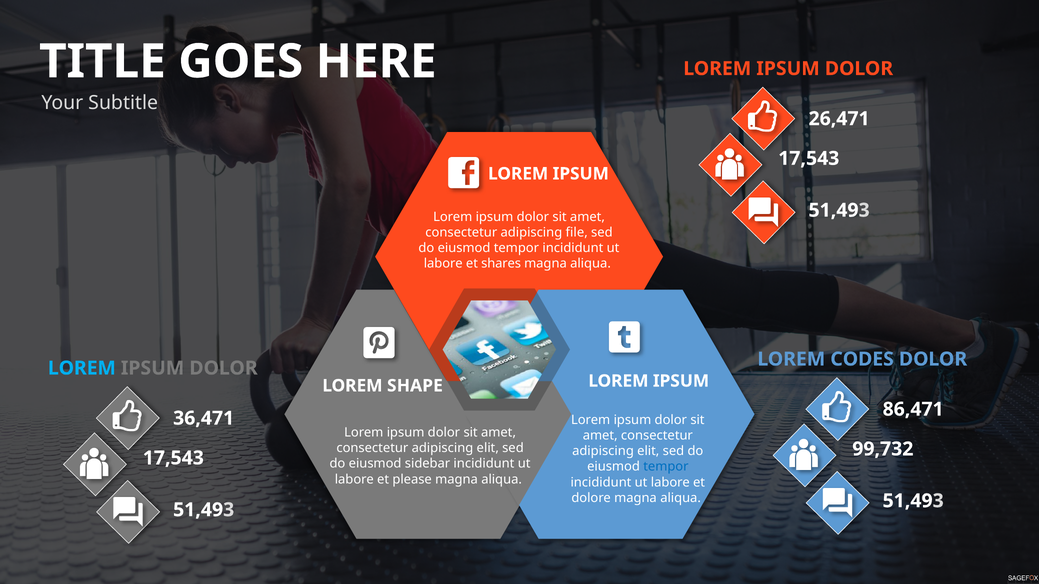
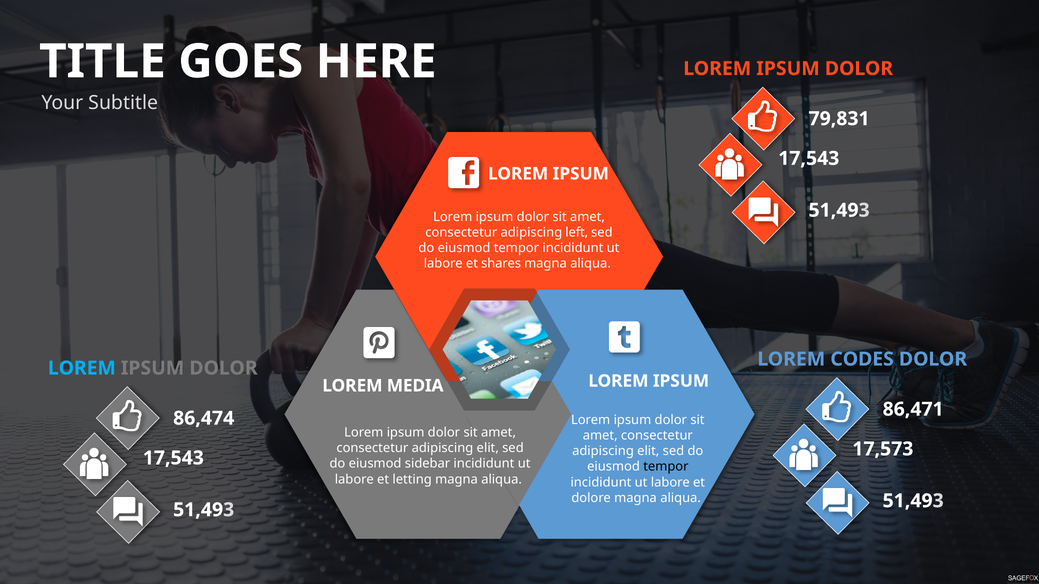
26,471: 26,471 -> 79,831
file: file -> left
SHAPE: SHAPE -> MEDIA
36,471: 36,471 -> 86,474
99,732: 99,732 -> 17,573
tempor at (666, 467) colour: blue -> black
please: please -> letting
